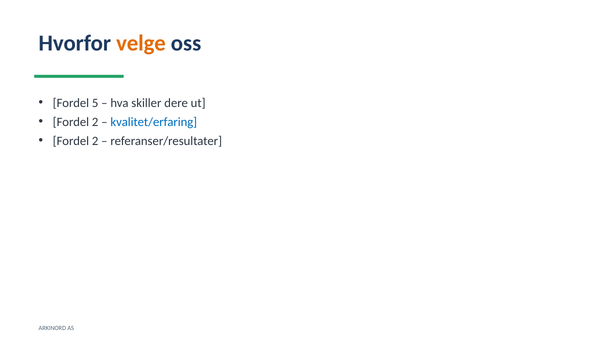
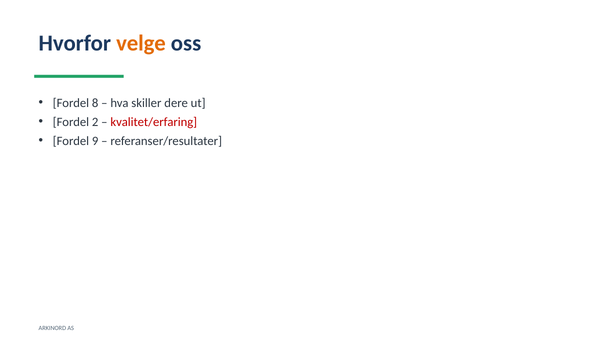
5: 5 -> 8
kvalitet/erfaring colour: blue -> red
2 at (95, 141): 2 -> 9
